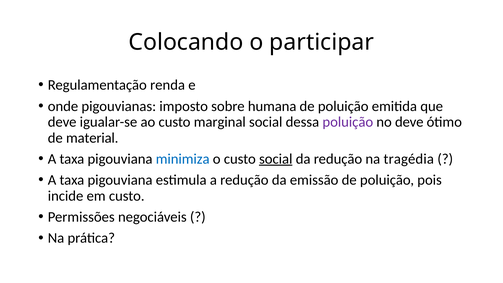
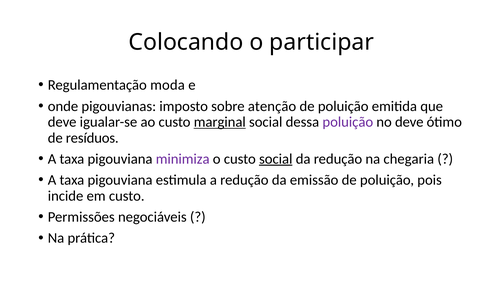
renda: renda -> moda
humana: humana -> atenção
marginal underline: none -> present
material: material -> resíduos
minimiza colour: blue -> purple
tragédia: tragédia -> chegaria
